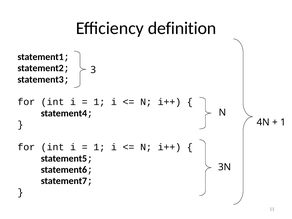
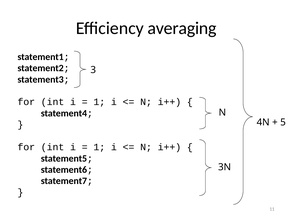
definition: definition -> averaging
1 at (283, 122): 1 -> 5
